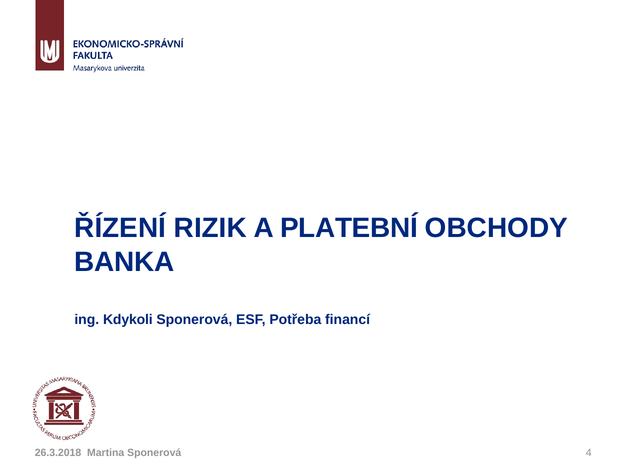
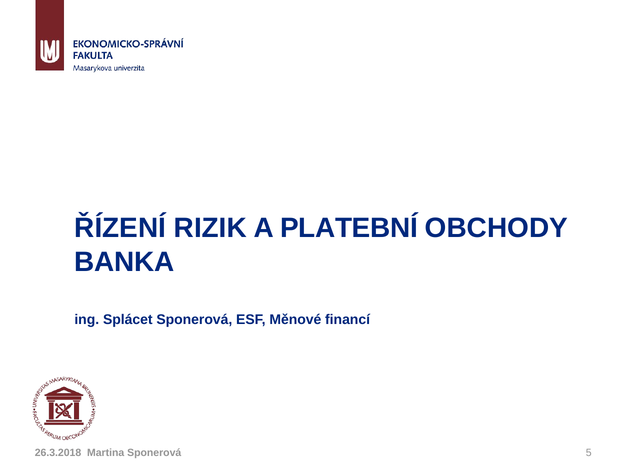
Kdykoli: Kdykoli -> Splácet
Potřeba: Potřeba -> Měnové
4: 4 -> 5
